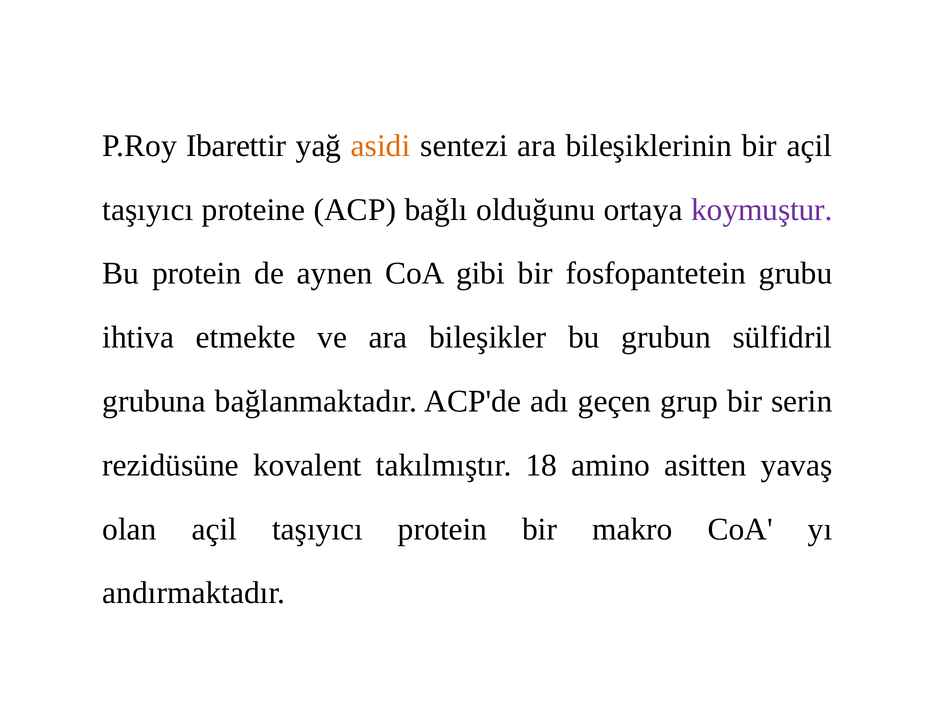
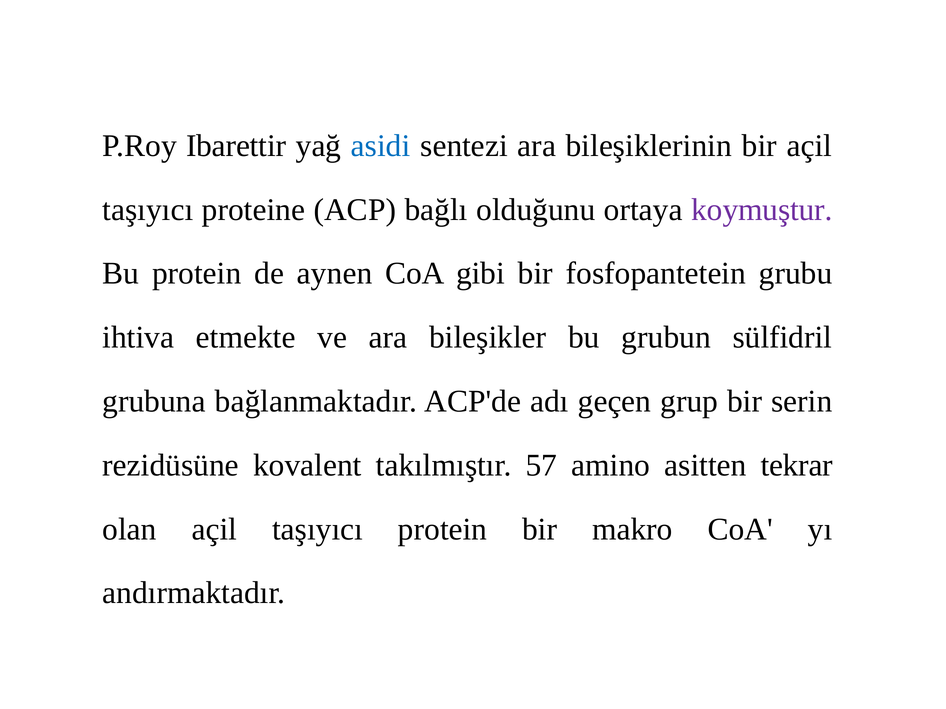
asidi colour: orange -> blue
18: 18 -> 57
yavaş: yavaş -> tekrar
